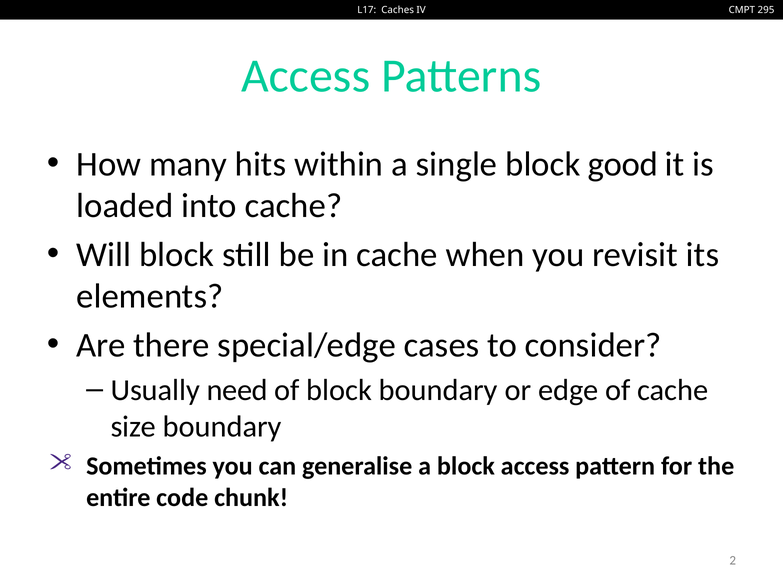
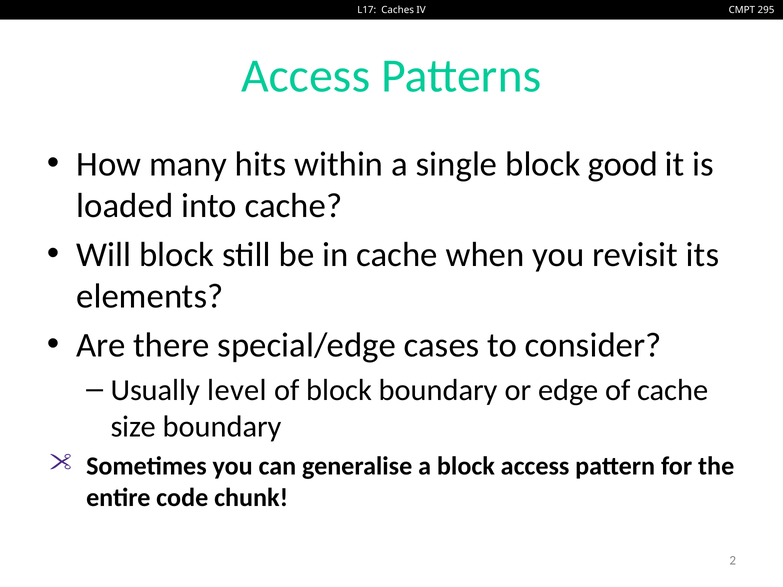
need: need -> level
